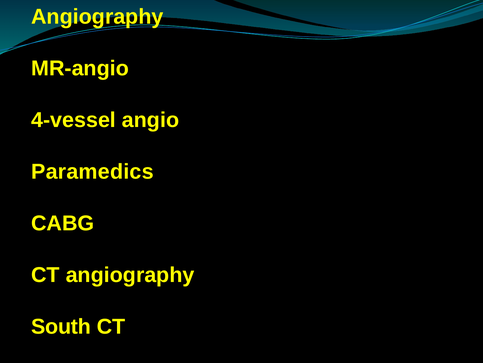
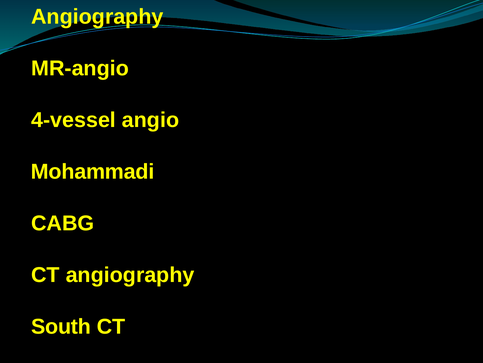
Paramedics: Paramedics -> Mohammadi
